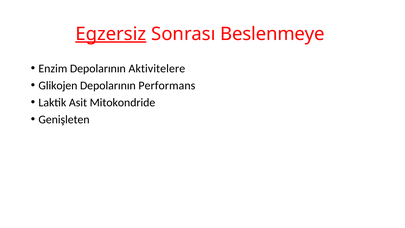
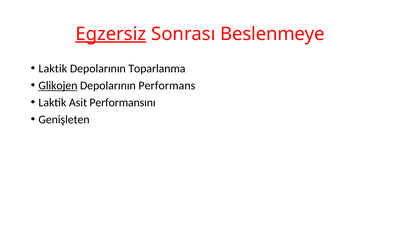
Enzim at (53, 68): Enzim -> Laktik
Aktivitelere: Aktivitelere -> Toparlanma
Glikojen underline: none -> present
Mitokondride: Mitokondride -> Performansını
